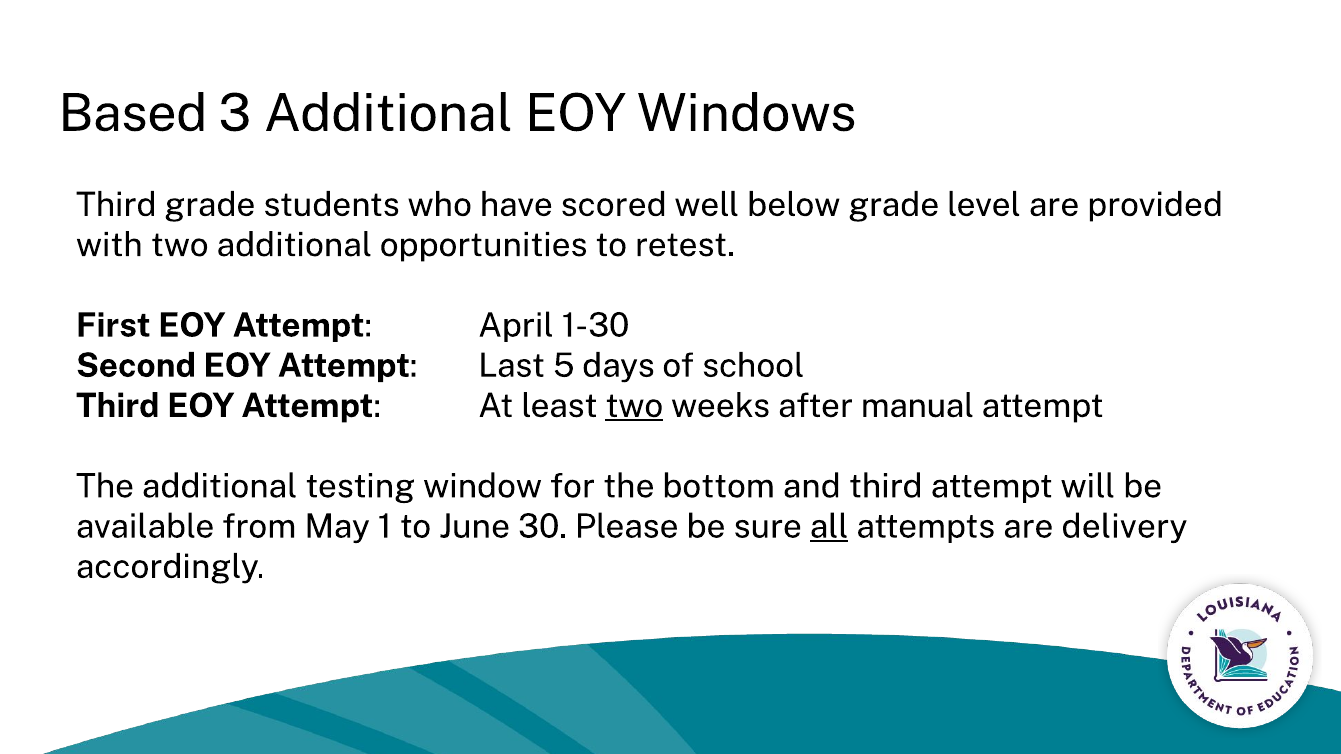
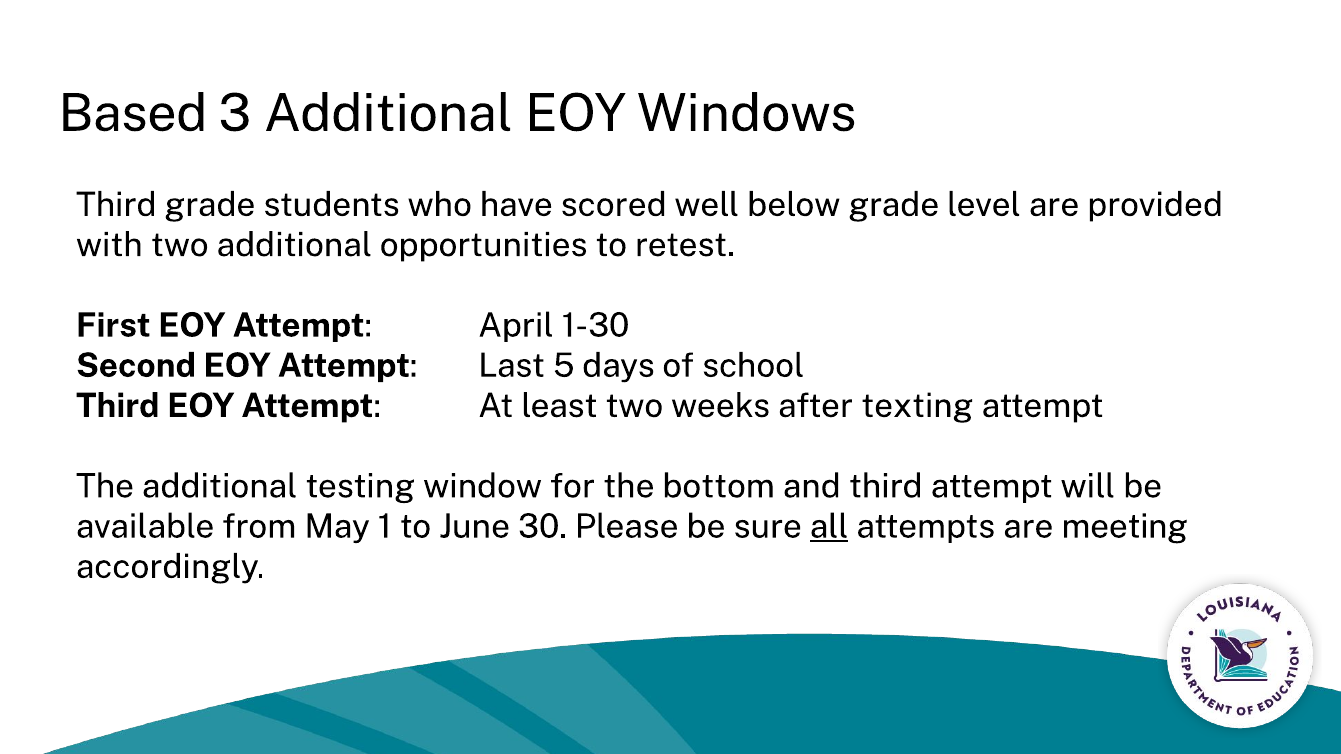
two at (634, 406) underline: present -> none
manual: manual -> texting
delivery: delivery -> meeting
